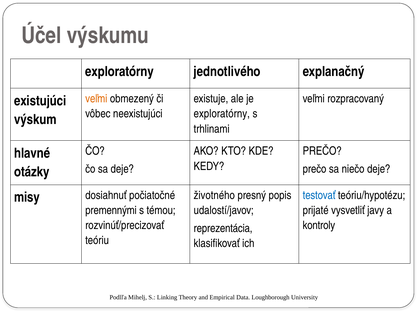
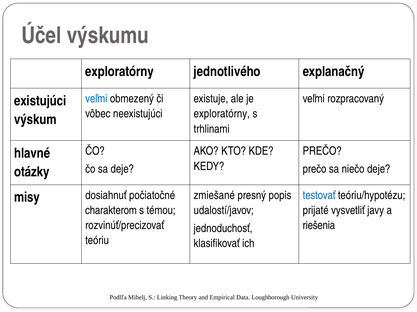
veľmi at (96, 99) colour: orange -> blue
životného: životného -> zmiešané
premennými: premennými -> charakterom
kontroly: kontroly -> riešenia
reprezentácia: reprezentácia -> jednoduchosť
